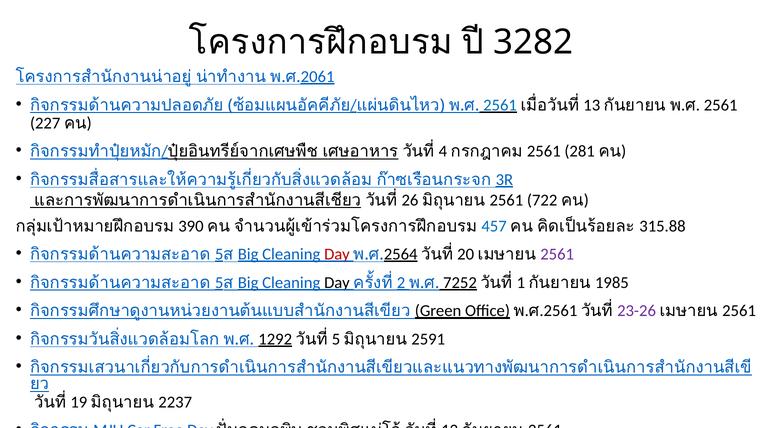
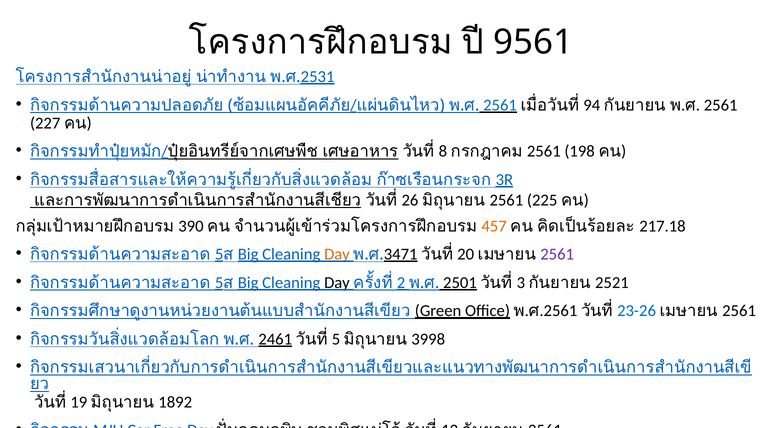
3282: 3282 -> 9561
2061: 2061 -> 2531
13: 13 -> 94
4: 4 -> 8
281: 281 -> 198
722: 722 -> 225
457 colour: blue -> orange
315.88: 315.88 -> 217.18
Day at (337, 255) colour: red -> orange
2564: 2564 -> 3471
7252: 7252 -> 2501
1: 1 -> 3
1985: 1985 -> 2521
23-26 colour: purple -> blue
1292: 1292 -> 2461
2591: 2591 -> 3998
2237: 2237 -> 1892
